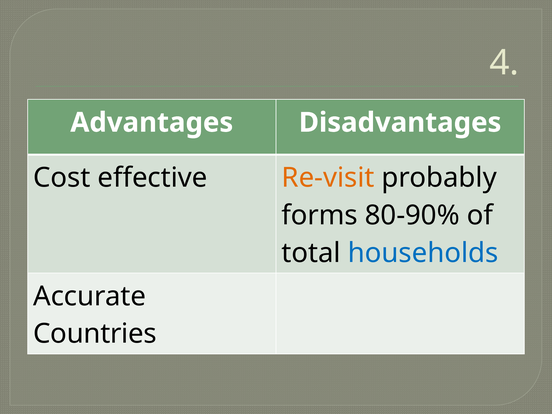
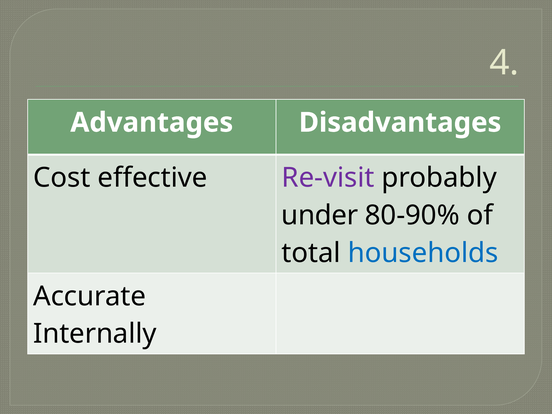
Re-visit colour: orange -> purple
forms: forms -> under
Countries: Countries -> Internally
